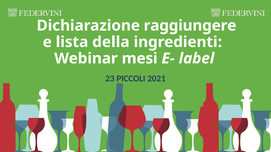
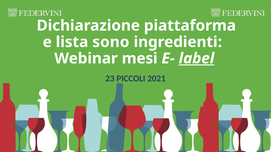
raggiungere: raggiungere -> piattaforma
della: della -> sono
label underline: none -> present
